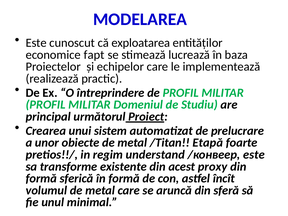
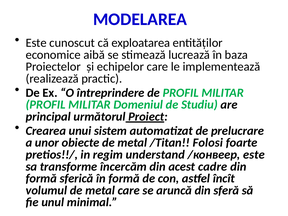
fapt: fapt -> aibă
Etapă: Etapă -> Folosi
existente: existente -> încercăm
proxy: proxy -> cadre
